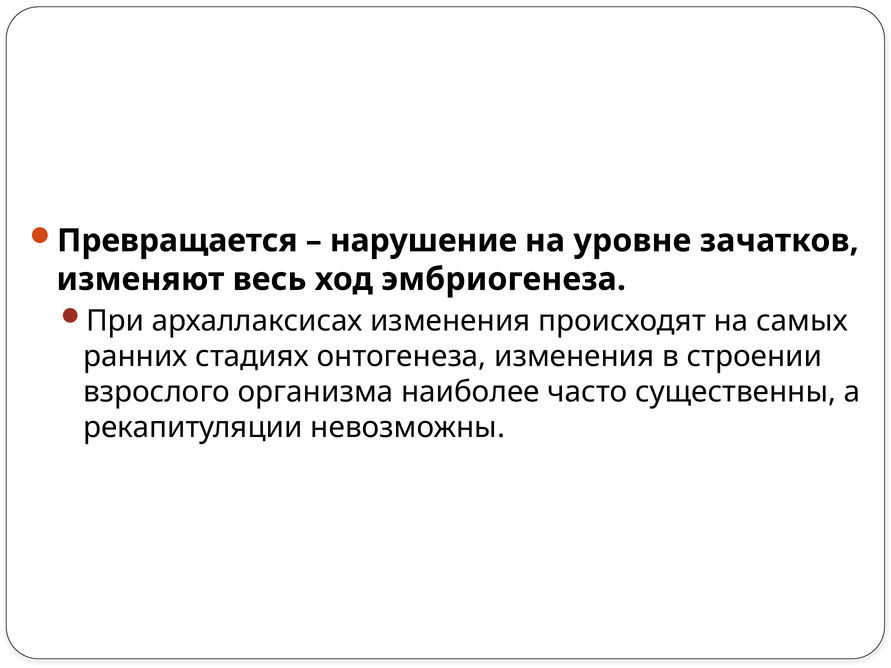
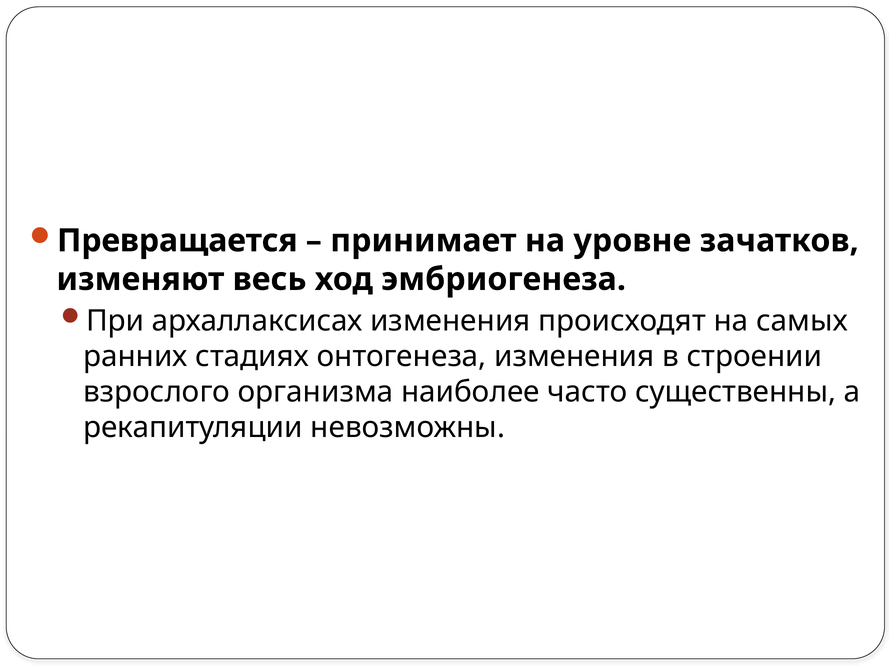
нарушение: нарушение -> принимает
